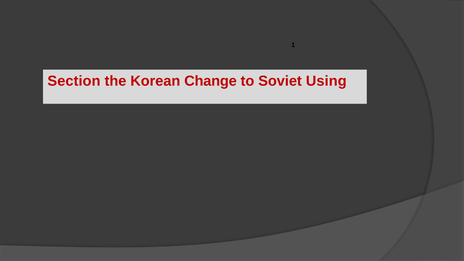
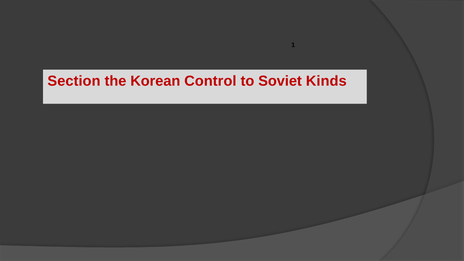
Change: Change -> Control
Using: Using -> Kinds
